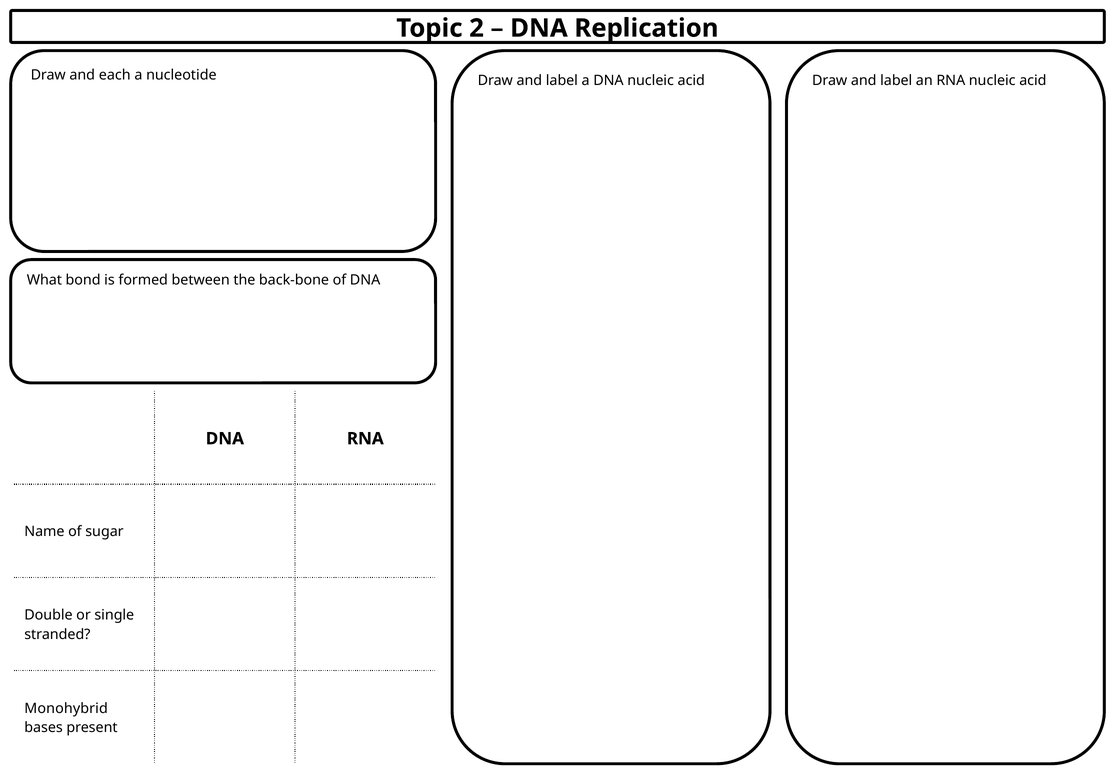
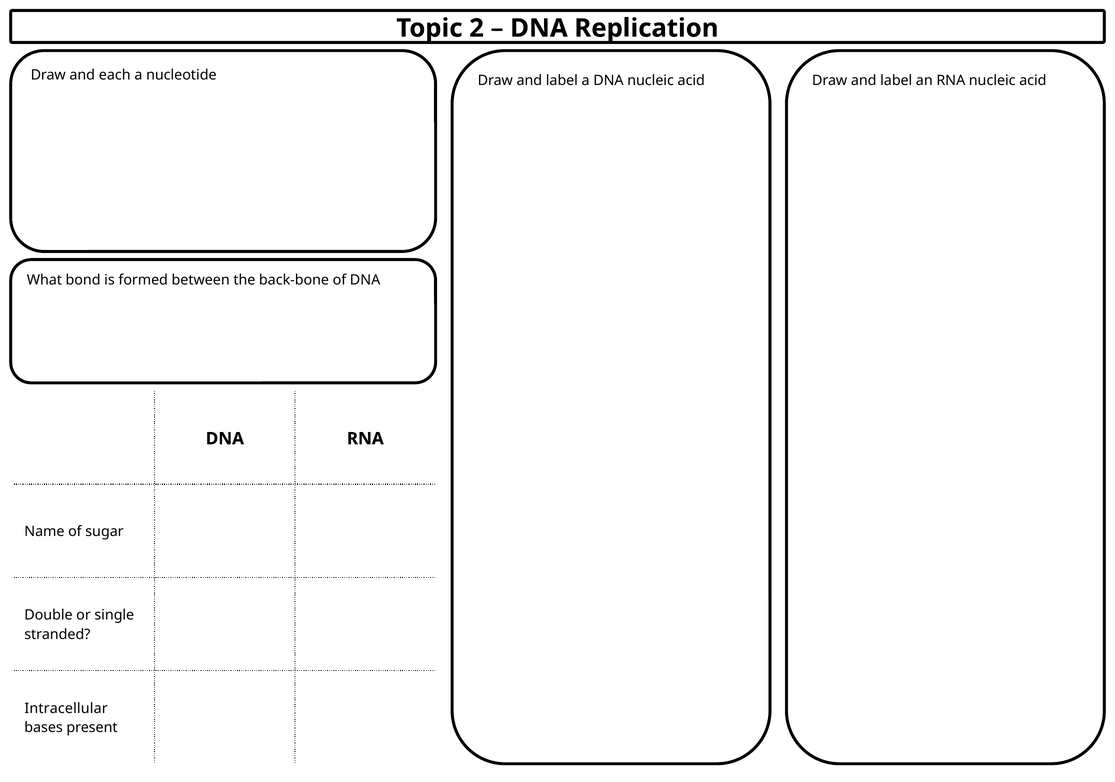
Monohybrid: Monohybrid -> Intracellular
